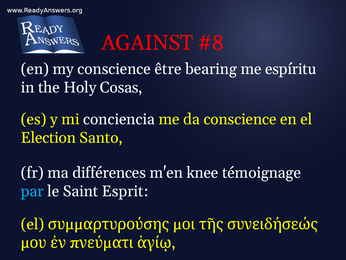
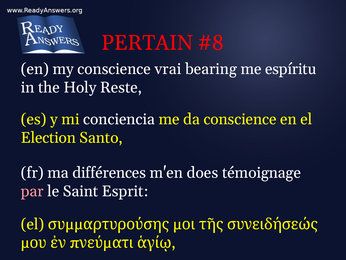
AGAINST: AGAINST -> PERTAIN
être: être -> vrai
Cosas: Cosas -> Reste
knee: knee -> does
par colour: light blue -> pink
